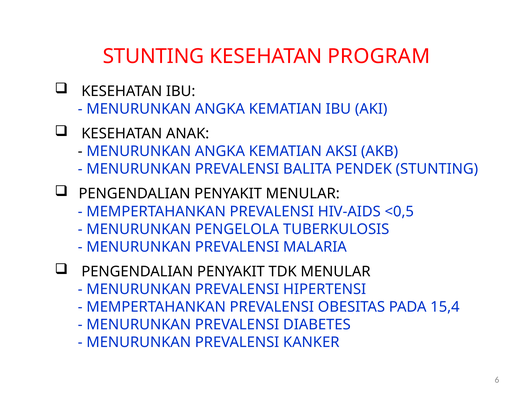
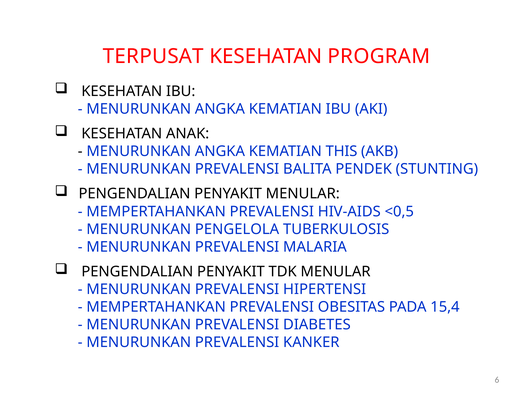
STUNTING at (154, 56): STUNTING -> TERPUSAT
AKSI: AKSI -> THIS
